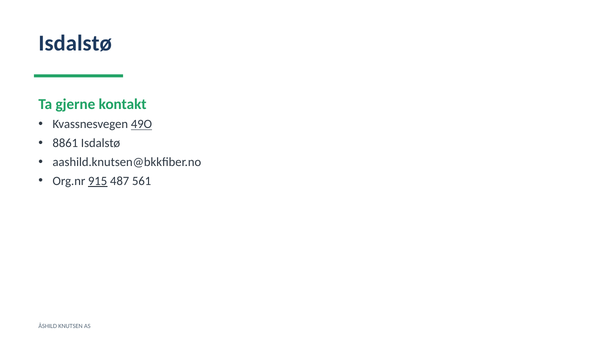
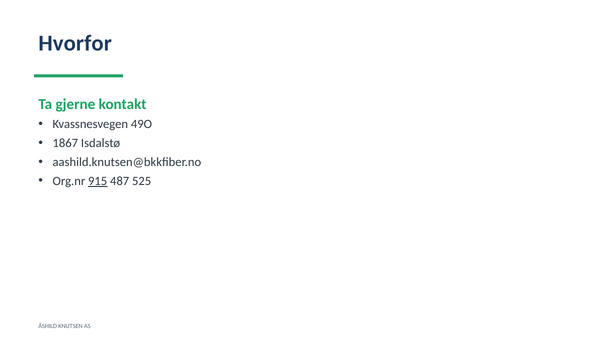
Isdalstø at (75, 43): Isdalstø -> Hvorfor
49O underline: present -> none
8861: 8861 -> 1867
561: 561 -> 525
